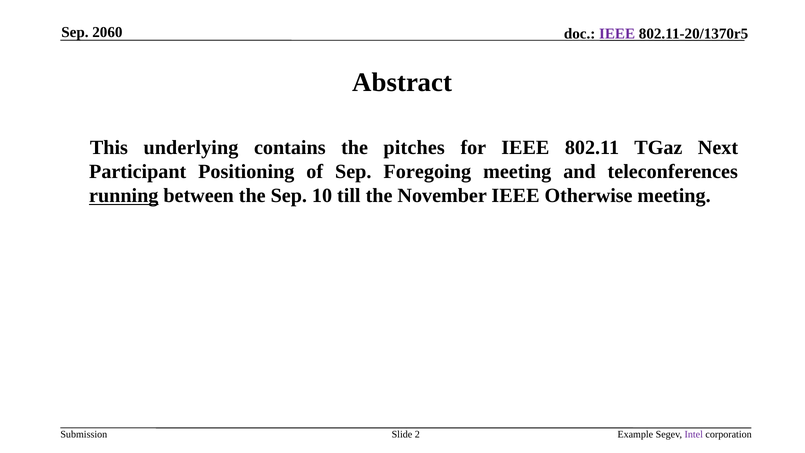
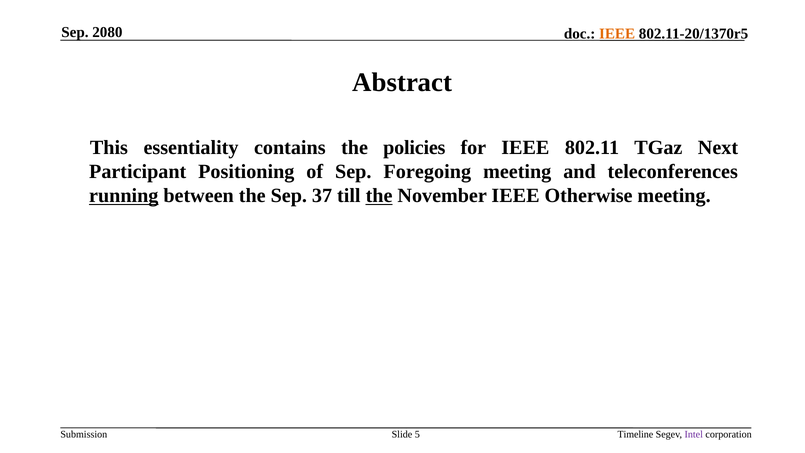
2060: 2060 -> 2080
IEEE at (617, 34) colour: purple -> orange
underlying: underlying -> essentiality
pitches: pitches -> policies
10: 10 -> 37
the at (379, 196) underline: none -> present
2: 2 -> 5
Example: Example -> Timeline
